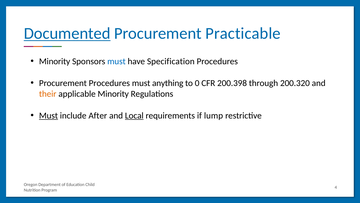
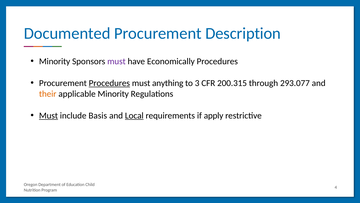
Documented underline: present -> none
Practicable: Practicable -> Description
must at (116, 61) colour: blue -> purple
Specification: Specification -> Economically
Procedures at (109, 83) underline: none -> present
0: 0 -> 3
200.398: 200.398 -> 200.315
200.320: 200.320 -> 293.077
After: After -> Basis
lump: lump -> apply
